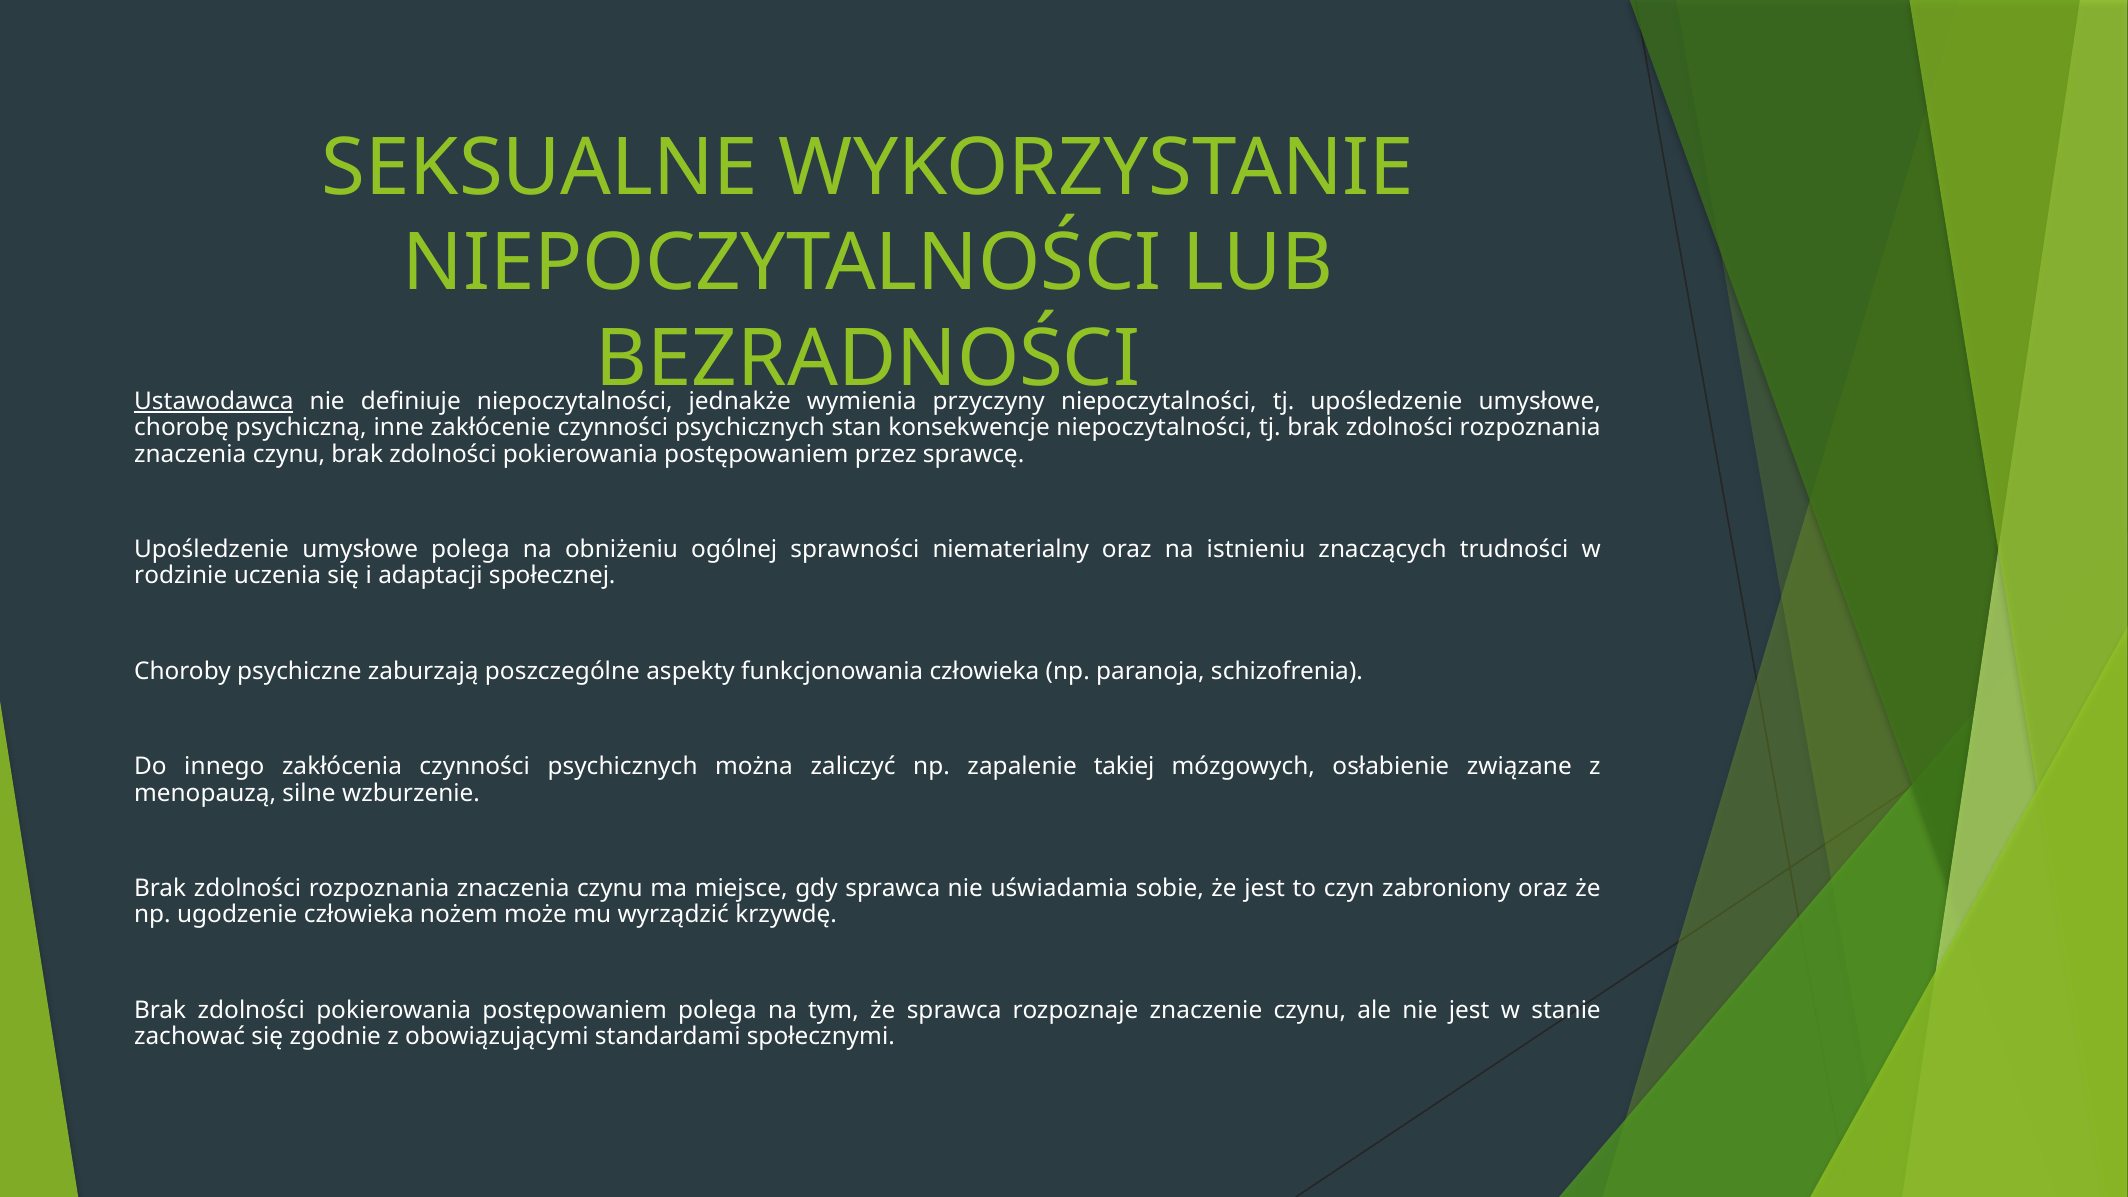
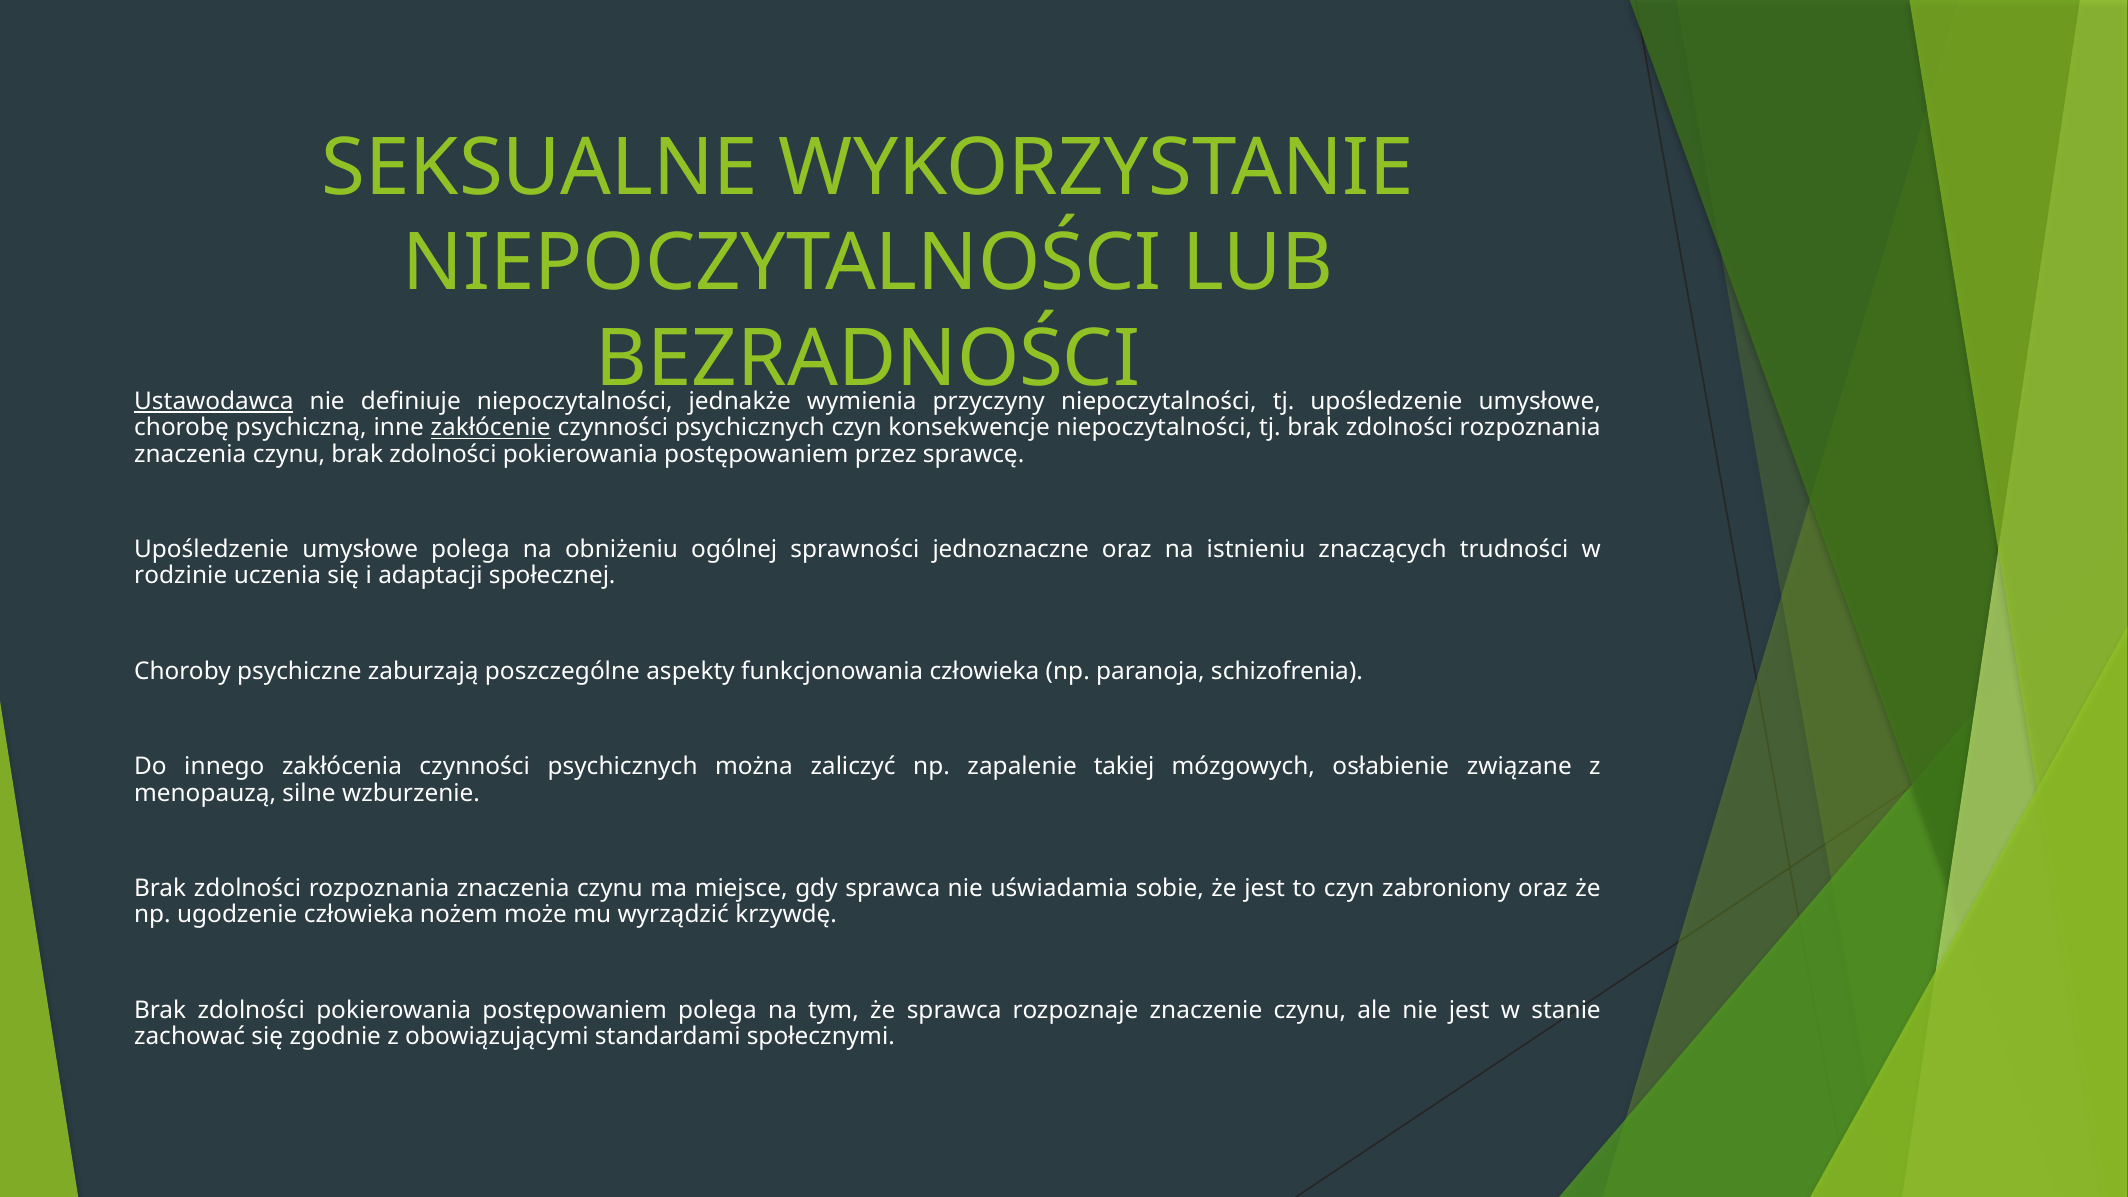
zakłócenie underline: none -> present
psychicznych stan: stan -> czyn
niematerialny: niematerialny -> jednoznaczne
